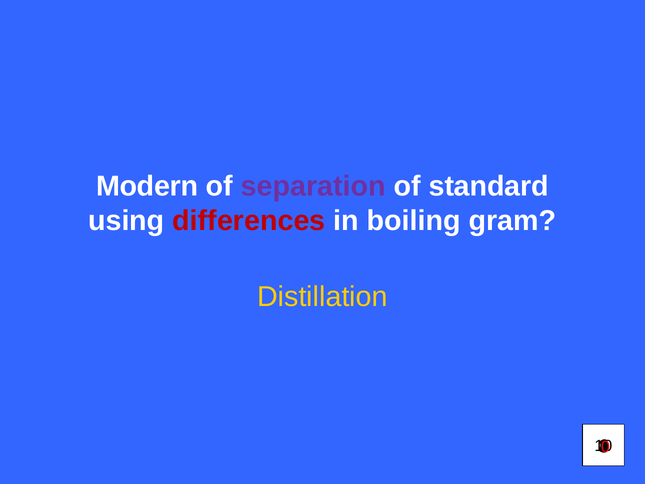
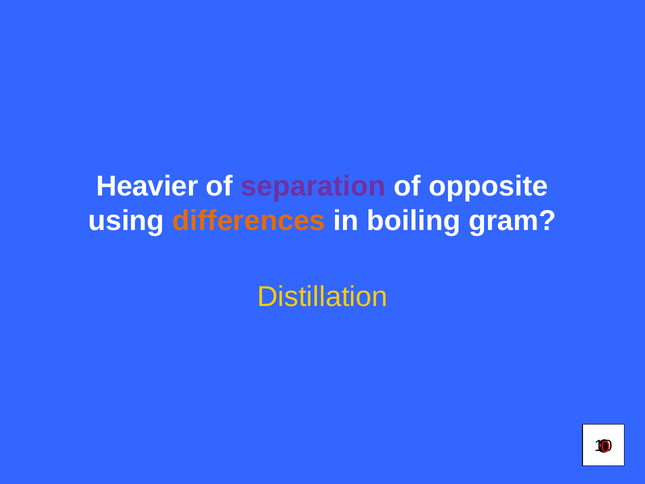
Modern: Modern -> Heavier
standard: standard -> opposite
differences colour: red -> orange
